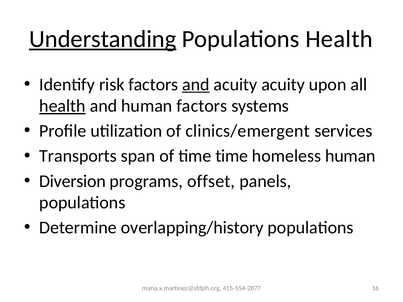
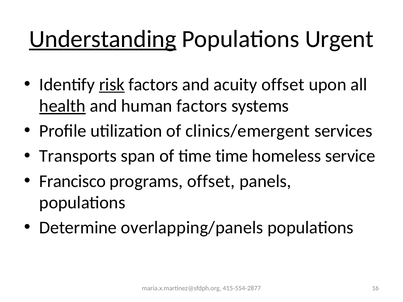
Populations Health: Health -> Urgent
risk underline: none -> present
and at (196, 85) underline: present -> none
acuity acuity: acuity -> offset
homeless human: human -> service
Diversion: Diversion -> Francisco
overlapping/history: overlapping/history -> overlapping/panels
